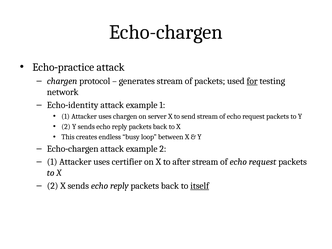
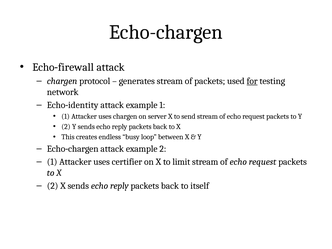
practice: practice -> firewall
after: after -> limit
itself underline: present -> none
